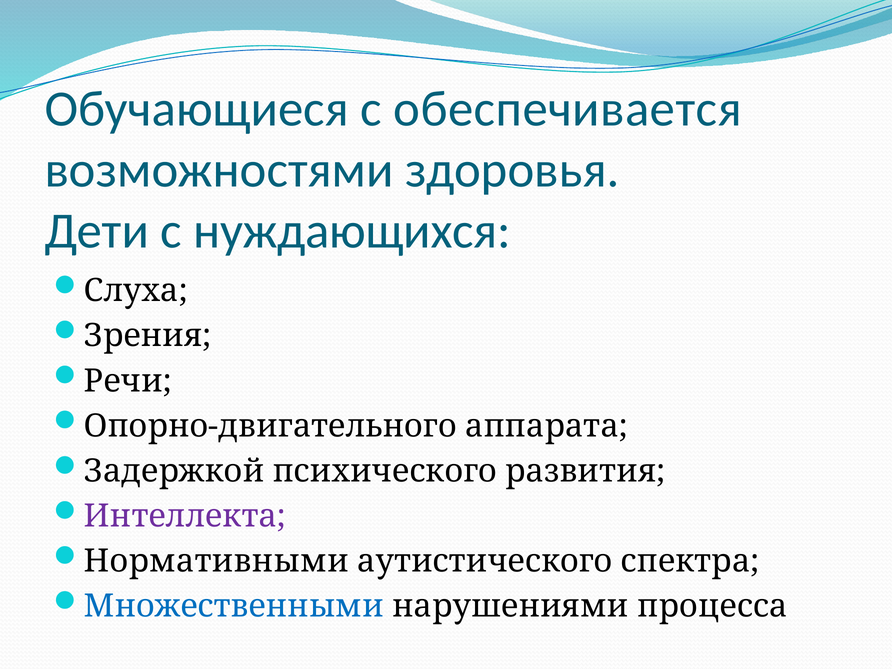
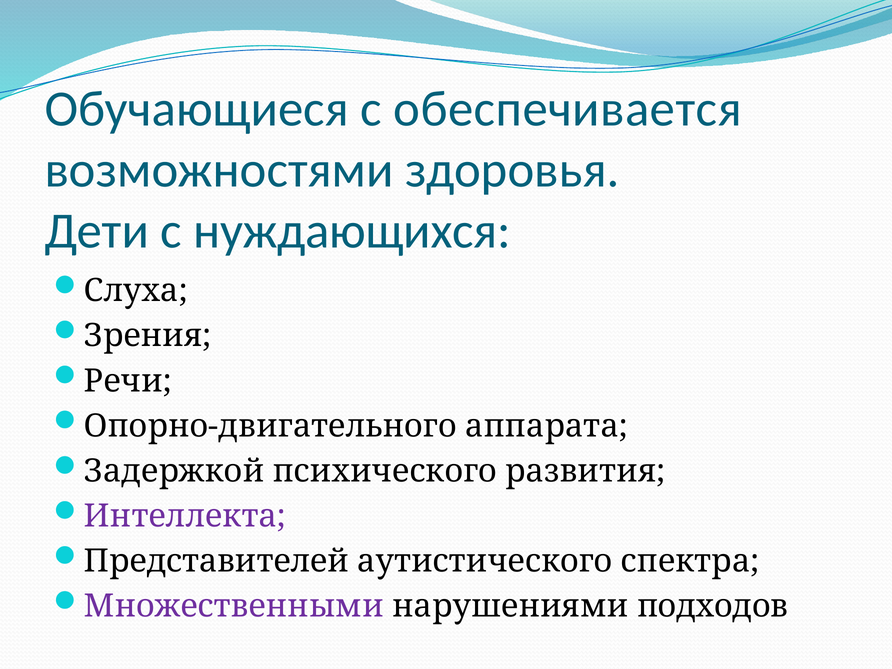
Нормативными: Нормативными -> Представителей
Множественными colour: blue -> purple
процесса: процесса -> подходов
